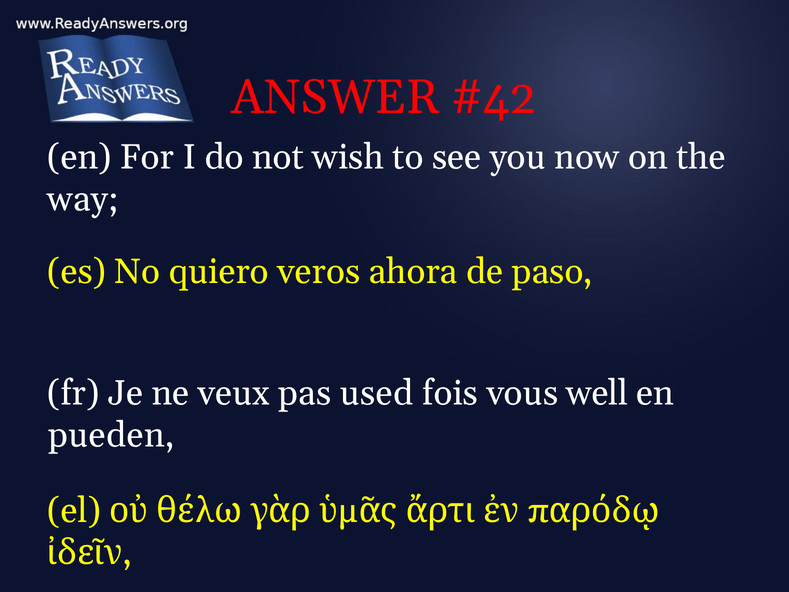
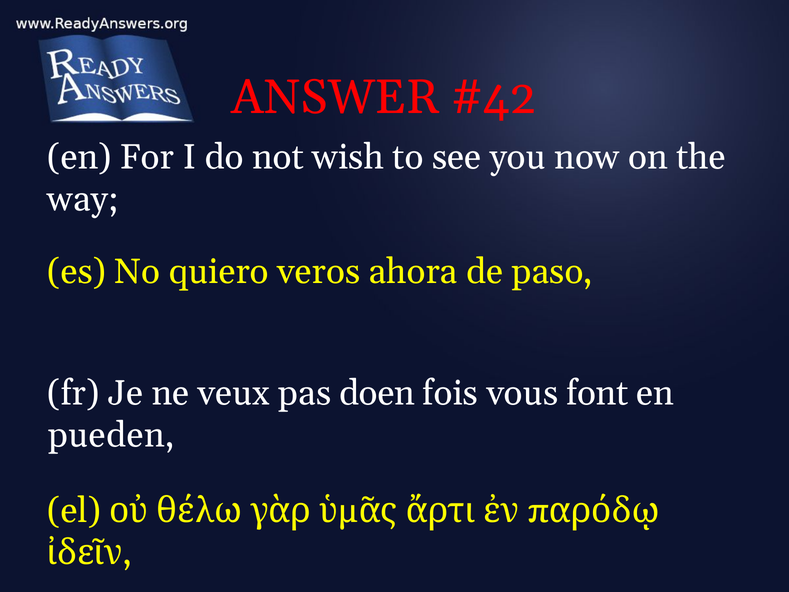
used: used -> doen
well: well -> font
